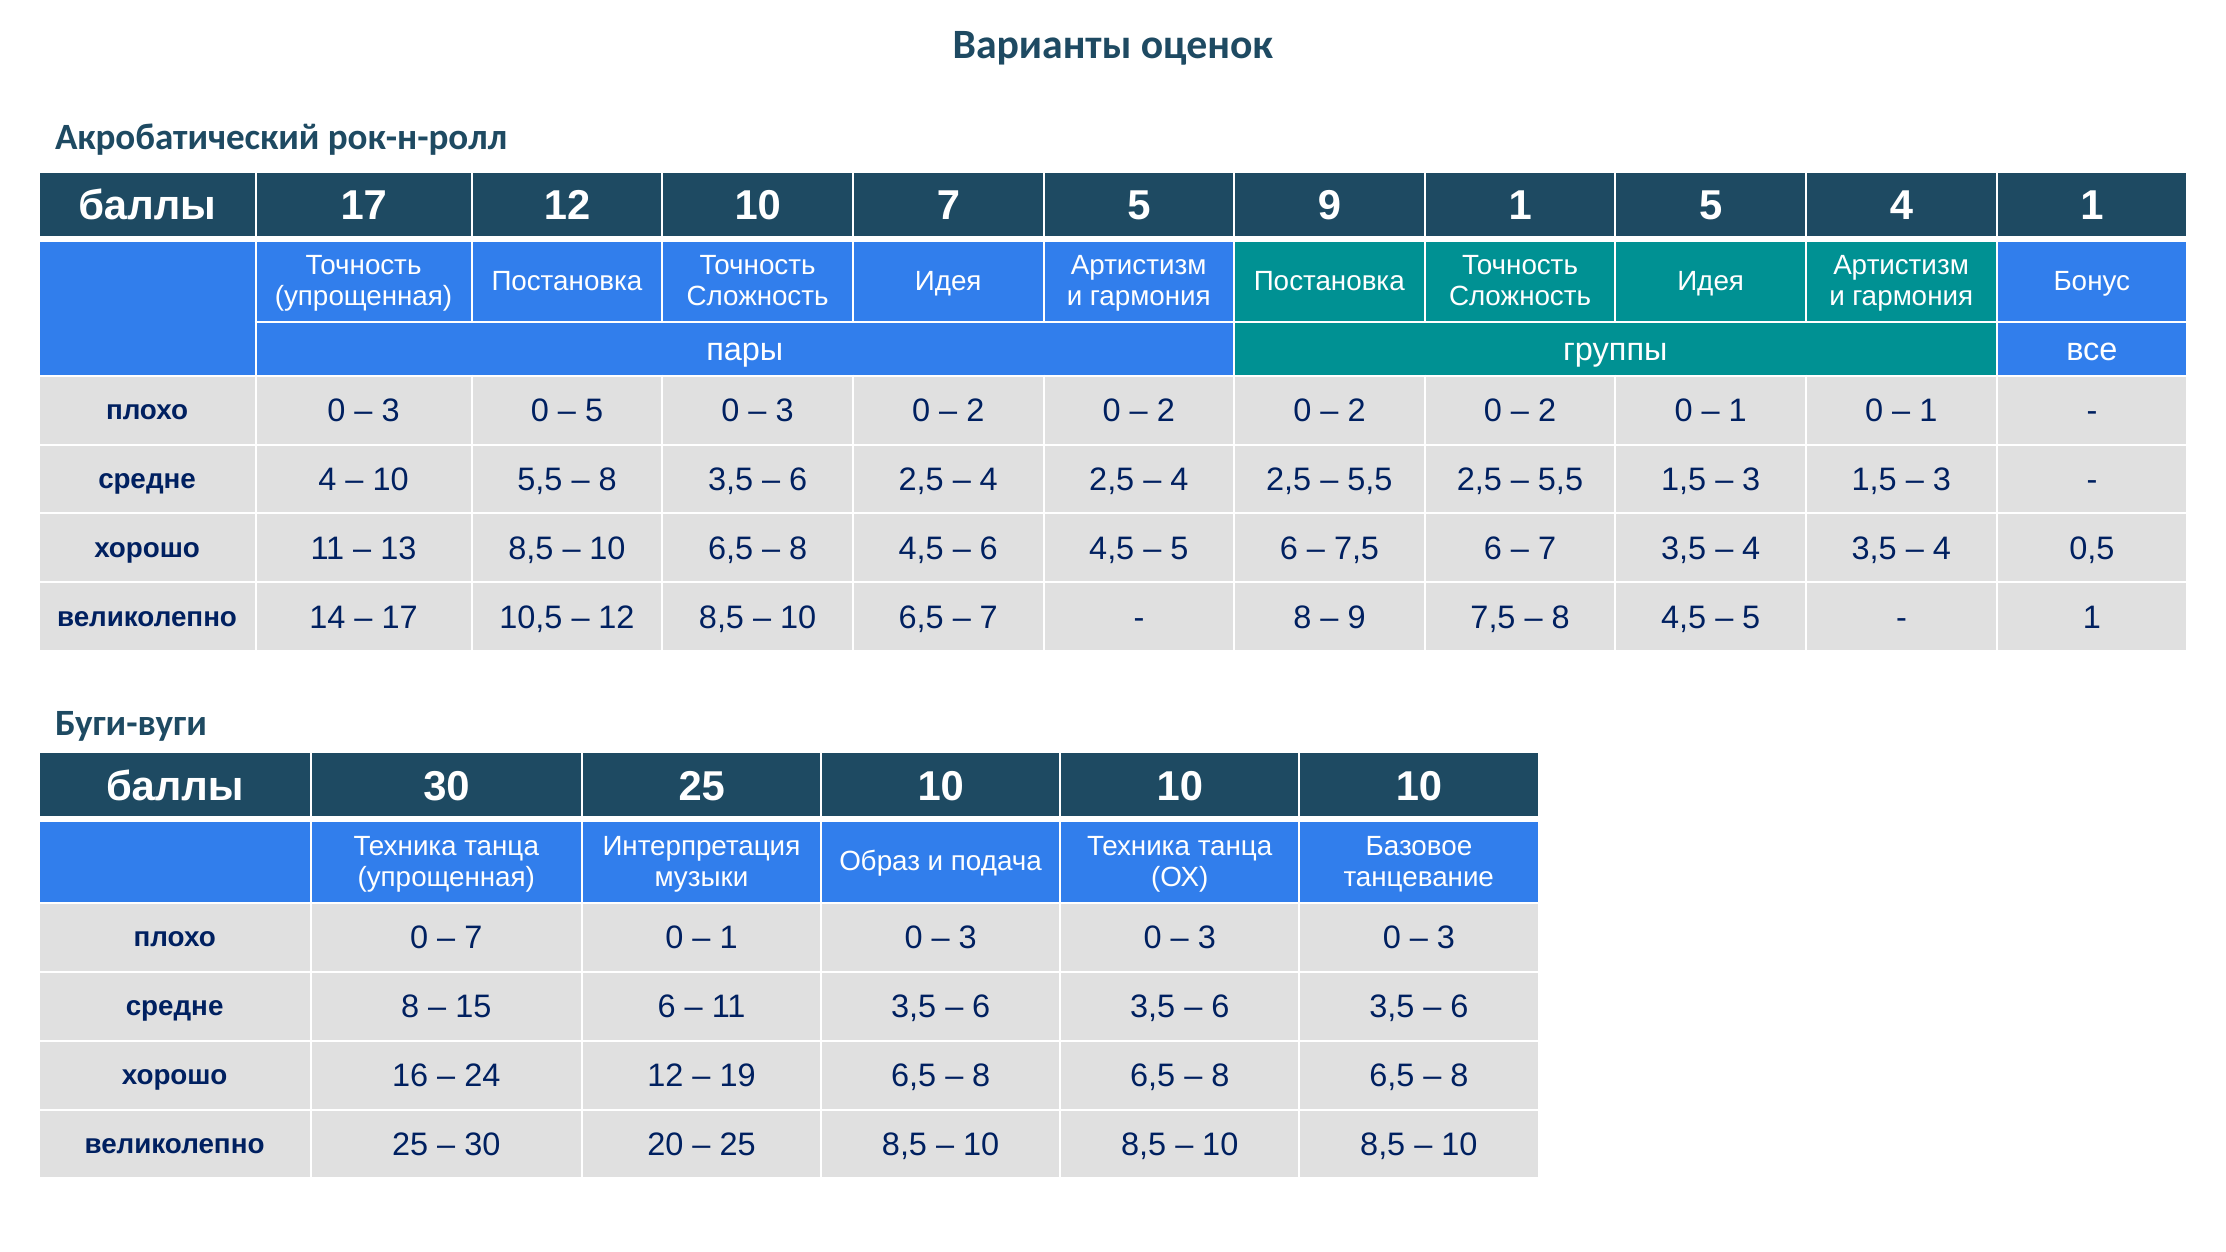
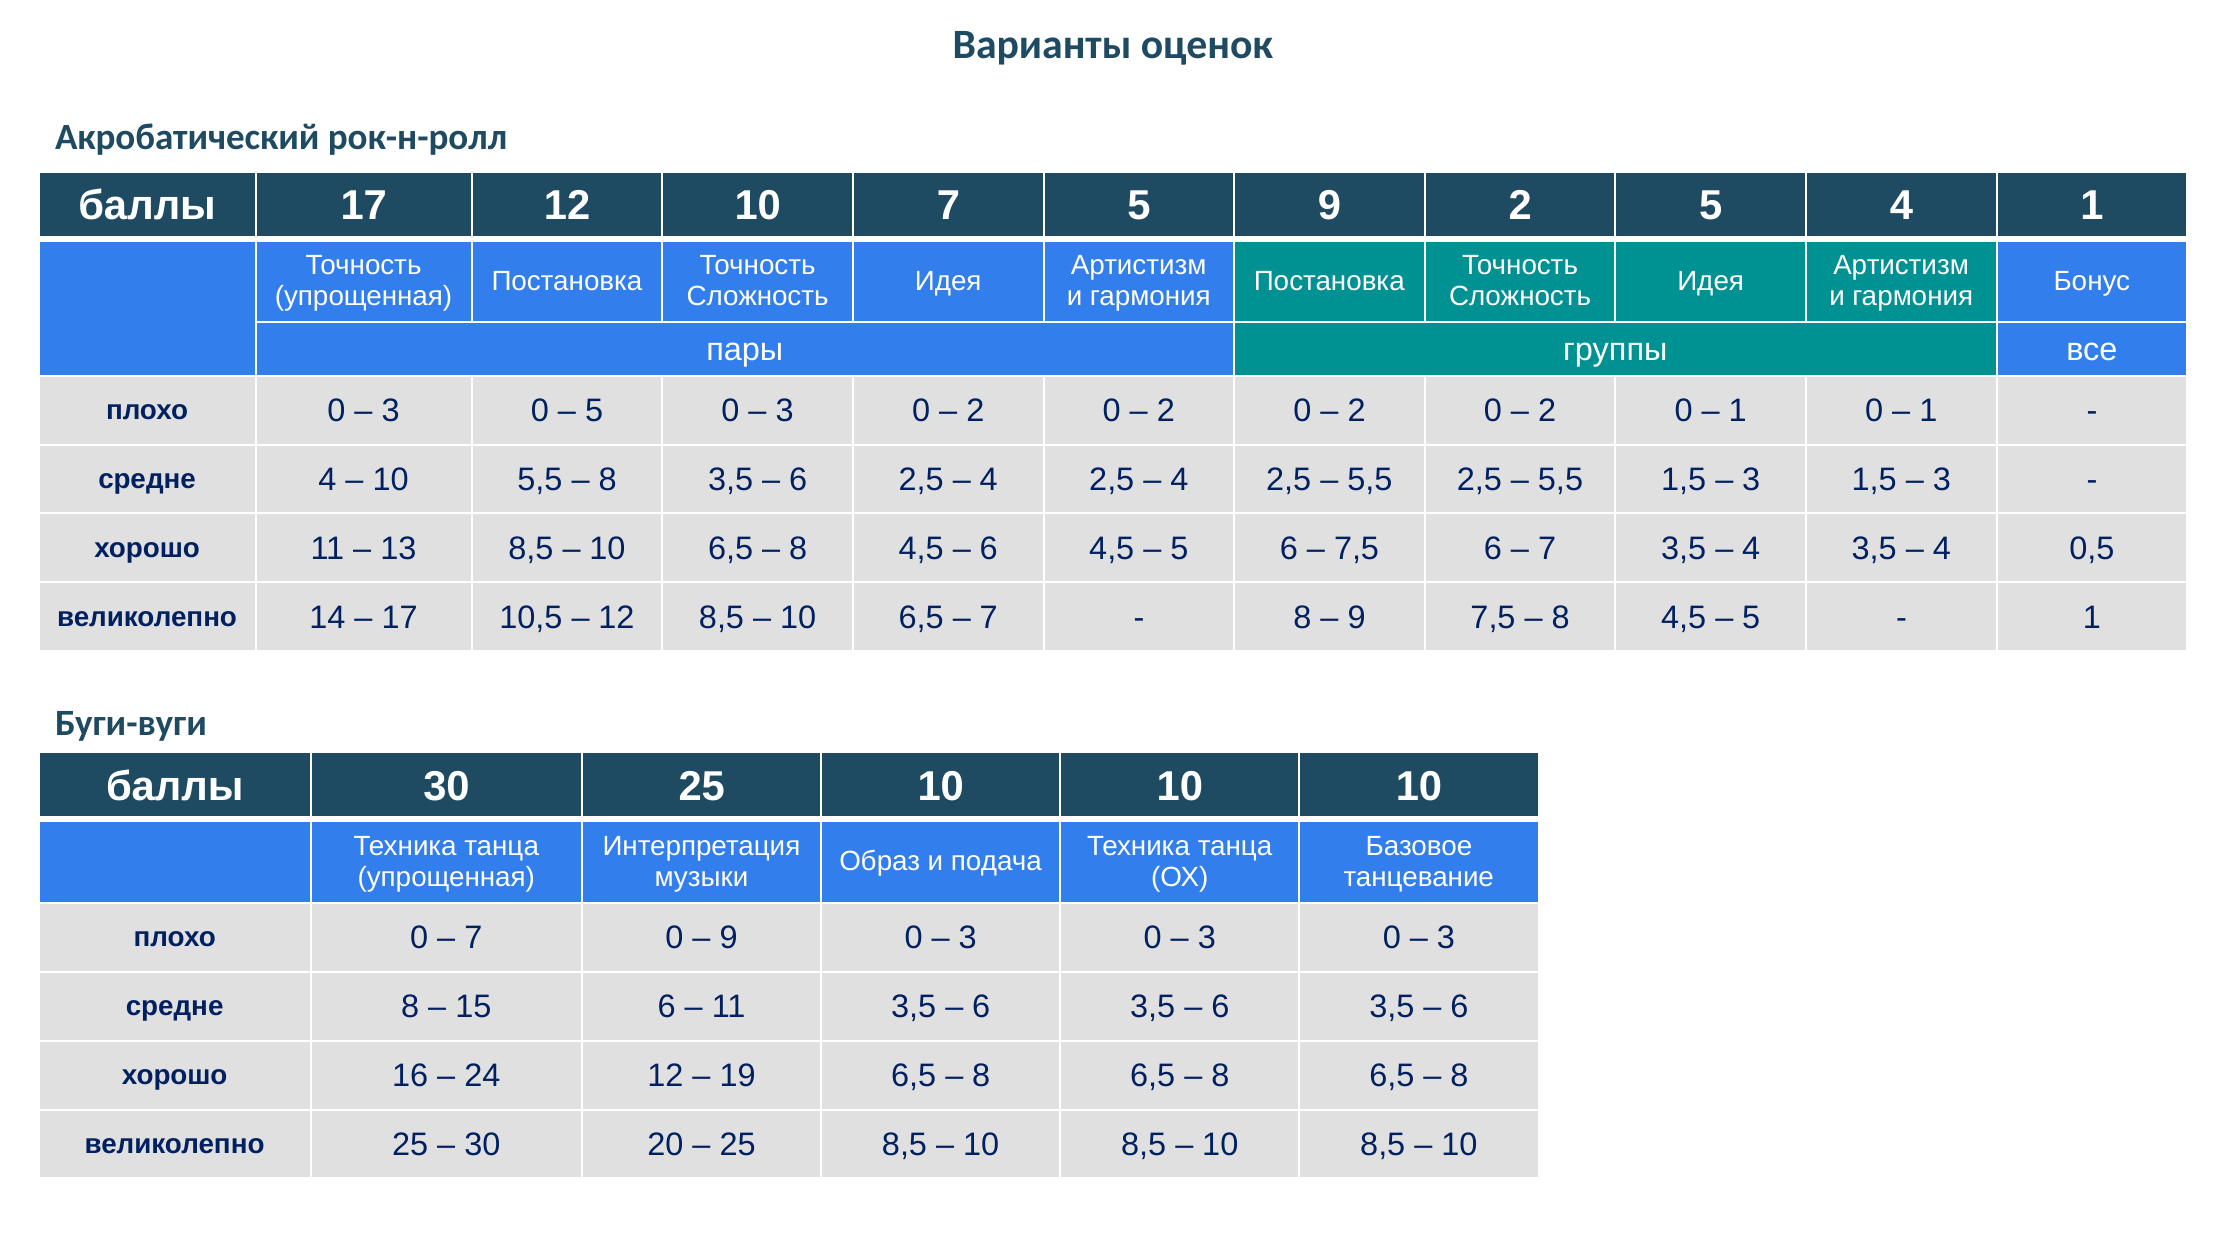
9 1: 1 -> 2
1 at (729, 938): 1 -> 9
